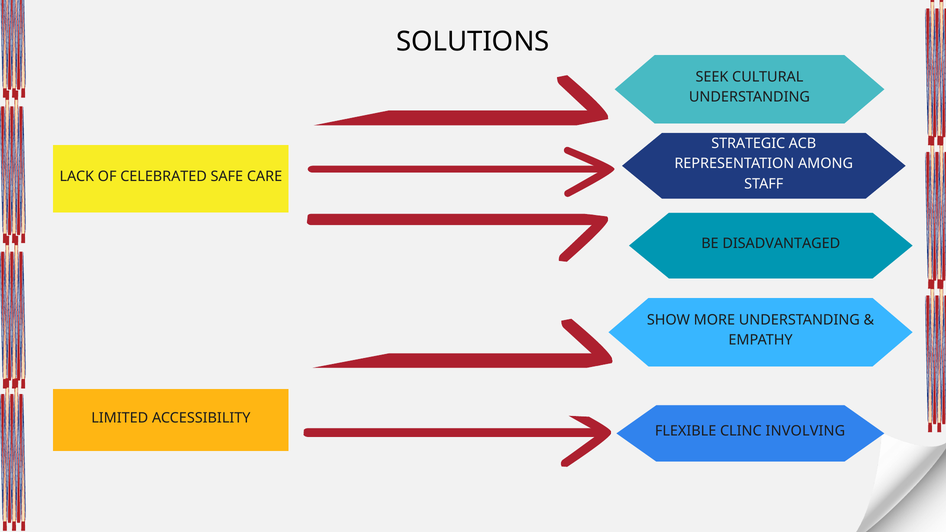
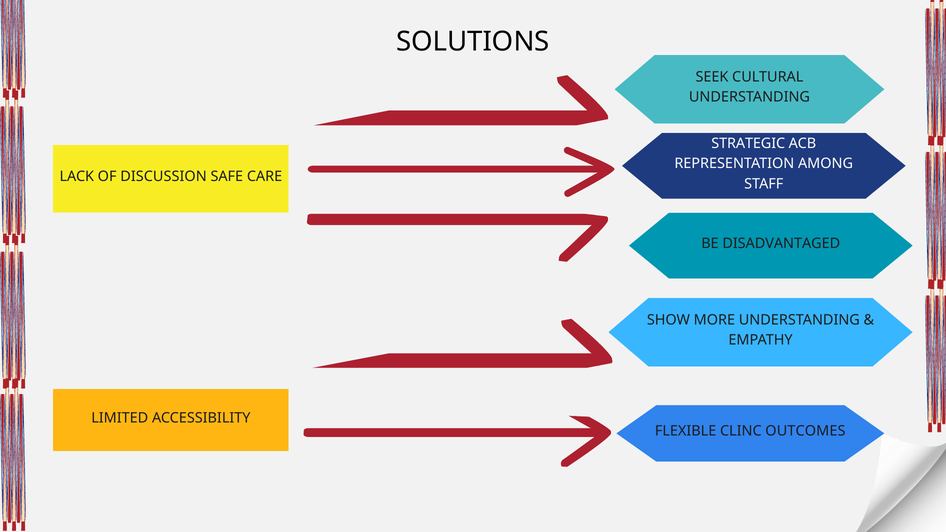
CELEBRATED: CELEBRATED -> DISCUSSION
INVOLVING: INVOLVING -> OUTCOMES
